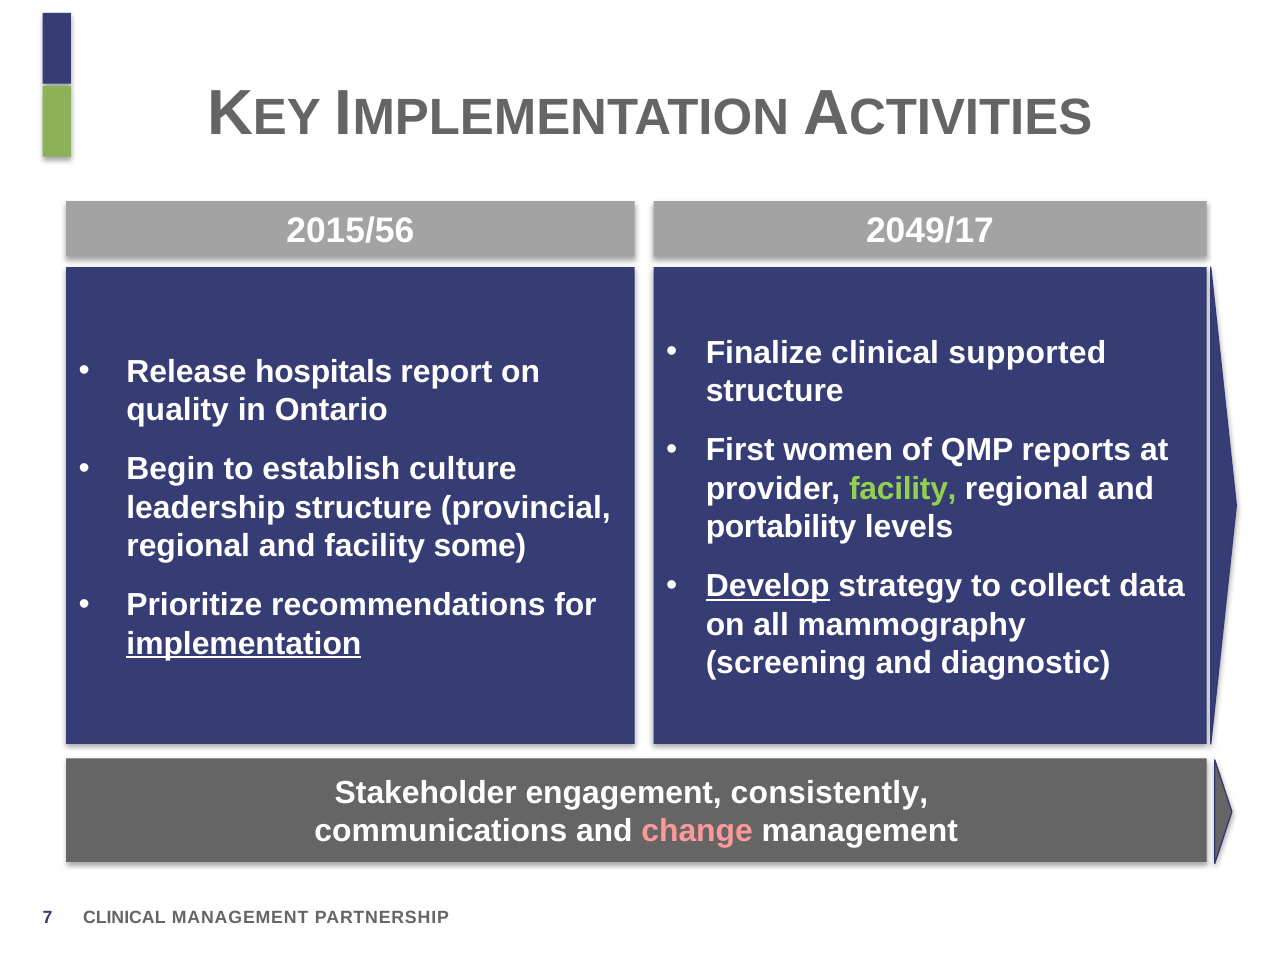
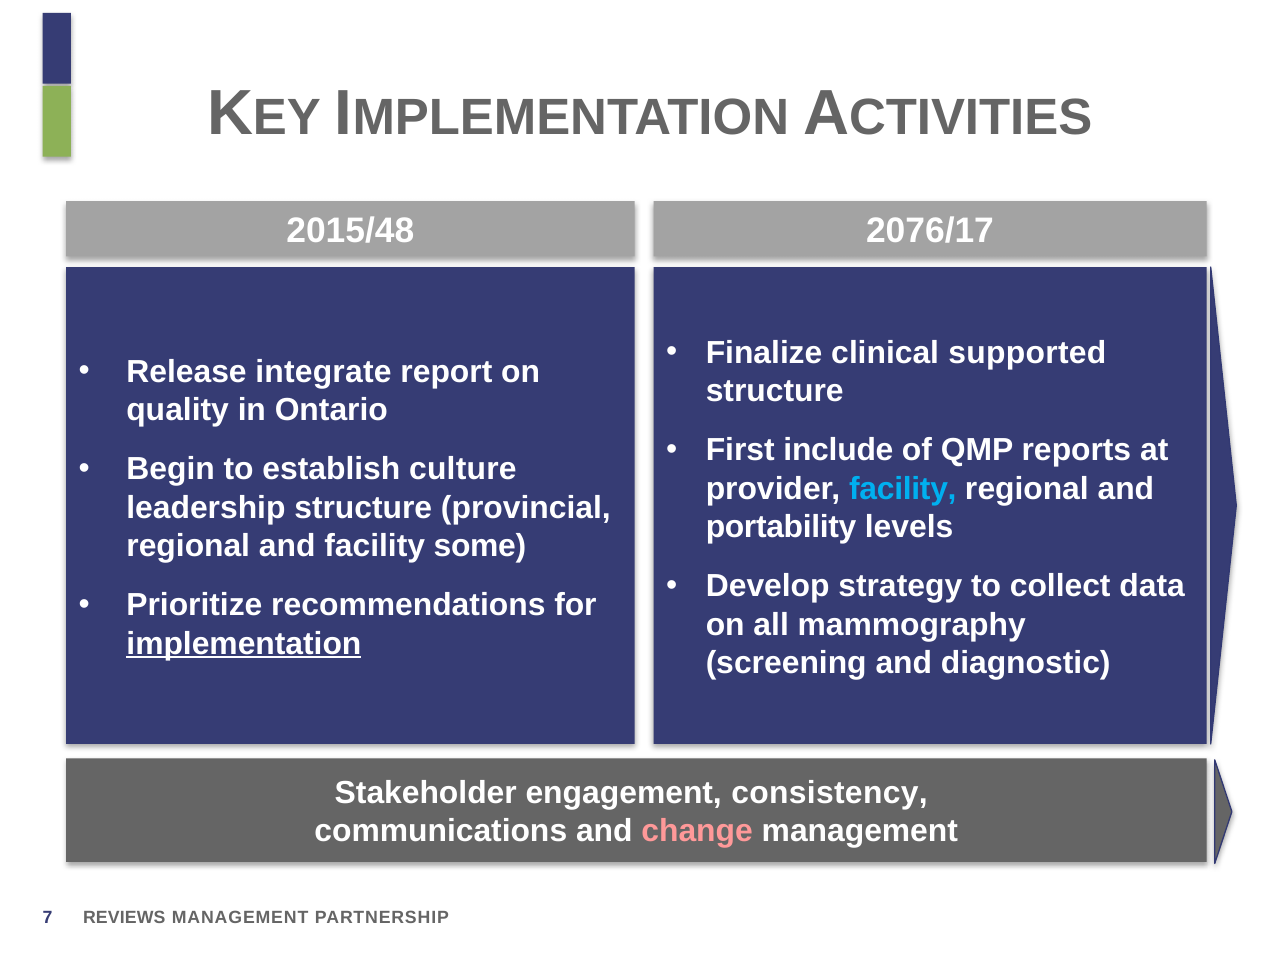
2015/56: 2015/56 -> 2015/48
2049/17: 2049/17 -> 2076/17
hospitals: hospitals -> integrate
women: women -> include
facility at (903, 488) colour: light green -> light blue
Develop underline: present -> none
consistently: consistently -> consistency
CLINICAL at (124, 917): CLINICAL -> REVIEWS
